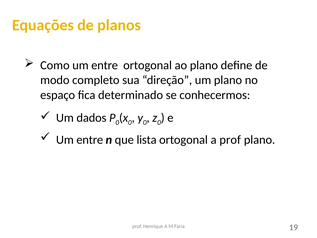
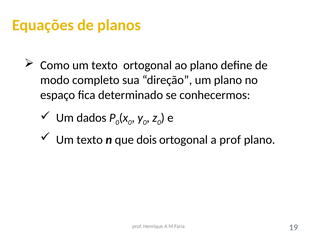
Como um entre: entre -> texto
entre at (90, 140): entre -> texto
lista: lista -> dois
